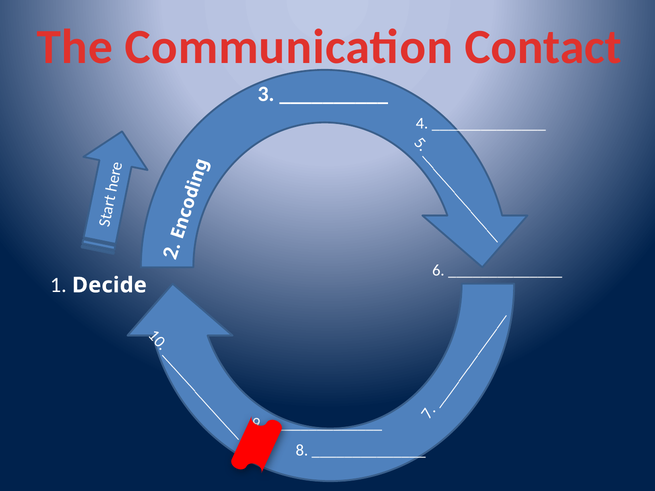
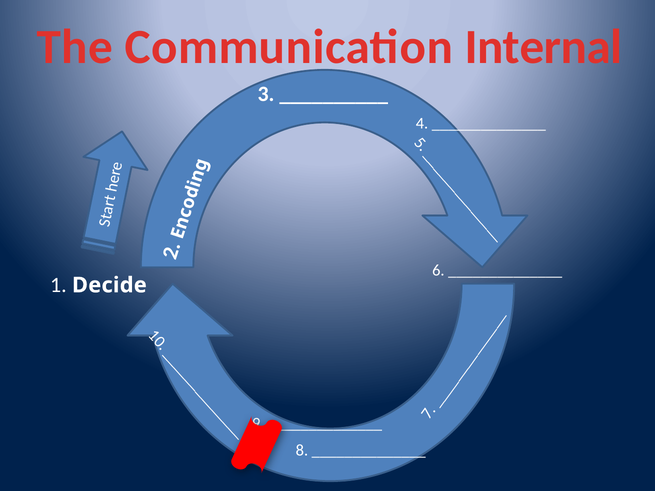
Contact: Contact -> Internal
